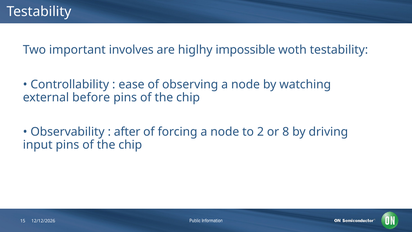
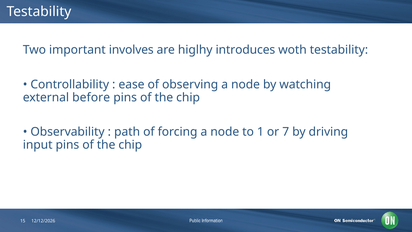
impossible: impossible -> introduces
after: after -> path
2: 2 -> 1
8: 8 -> 7
